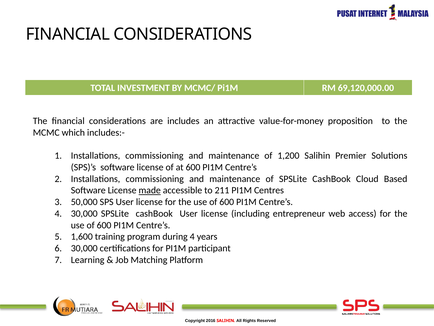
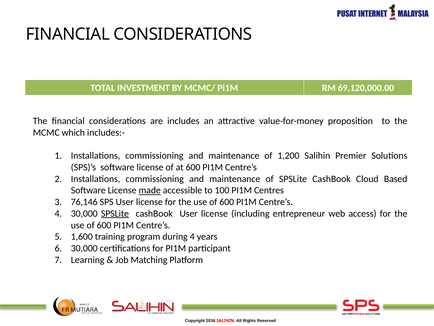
211: 211 -> 100
50,000: 50,000 -> 76,146
SPSLite at (115, 213) underline: none -> present
